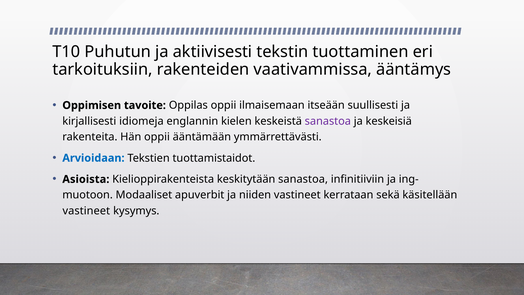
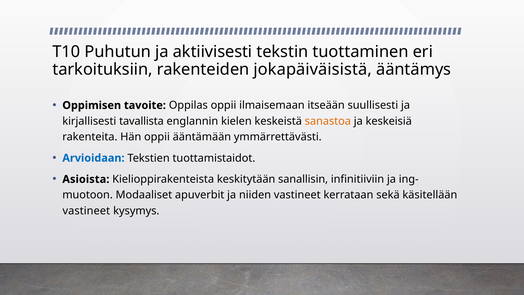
vaativammissa: vaativammissa -> jokapäiväisistä
idiomeja: idiomeja -> tavallista
sanastoa at (328, 121) colour: purple -> orange
keskitytään sanastoa: sanastoa -> sanallisin
